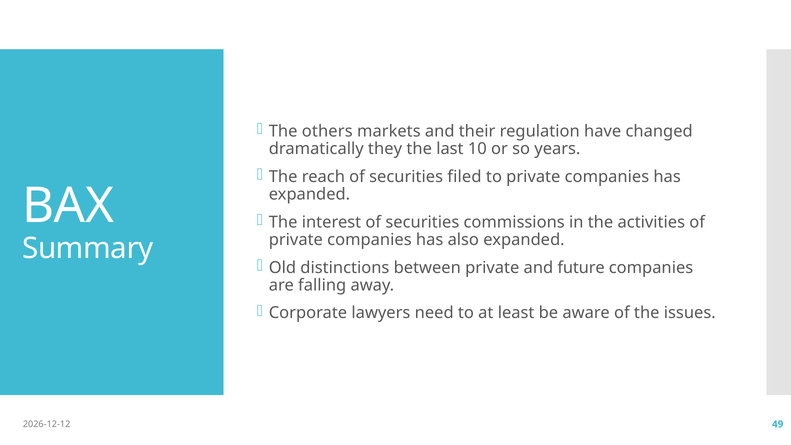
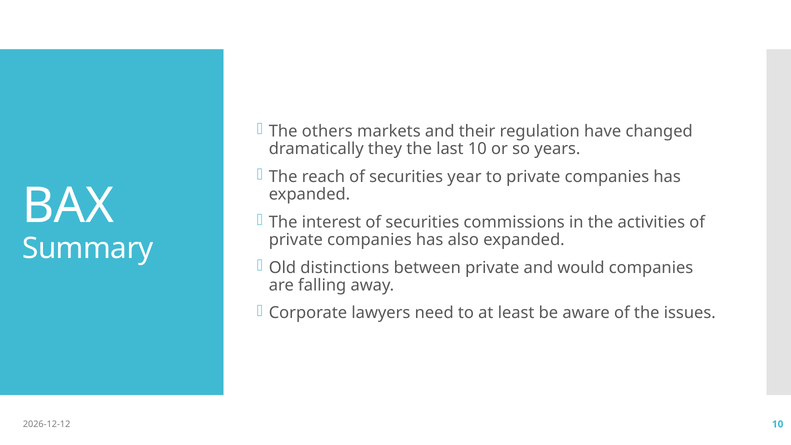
filed: filed -> year
future: future -> would
49 at (778, 424): 49 -> 10
